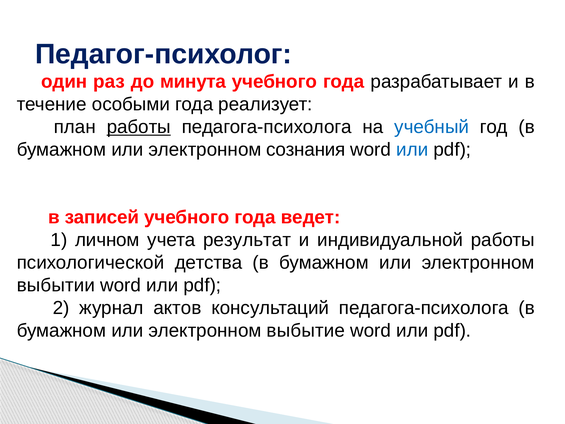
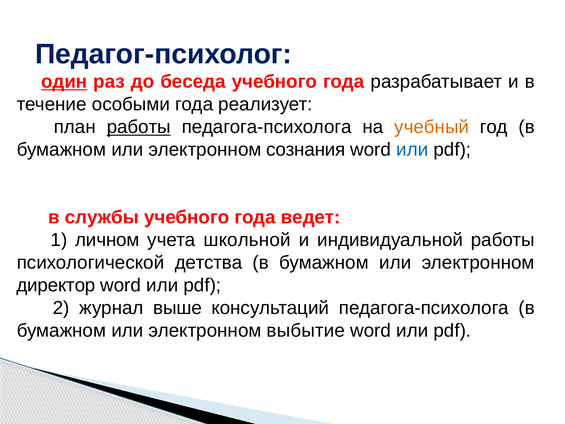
один underline: none -> present
минута: минута -> беседа
учебный colour: blue -> orange
записей: записей -> службы
результат: результат -> школьной
выбытии: выбытии -> директор
актов: актов -> выше
